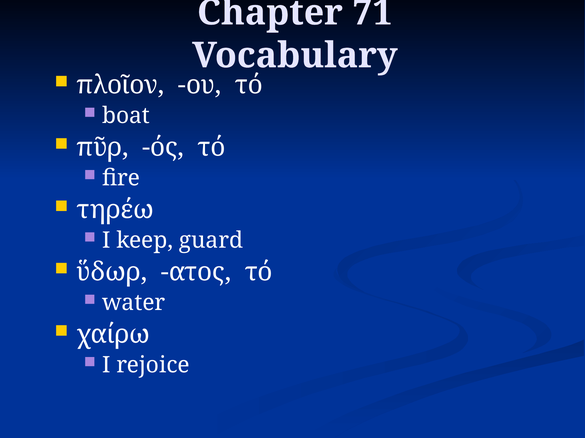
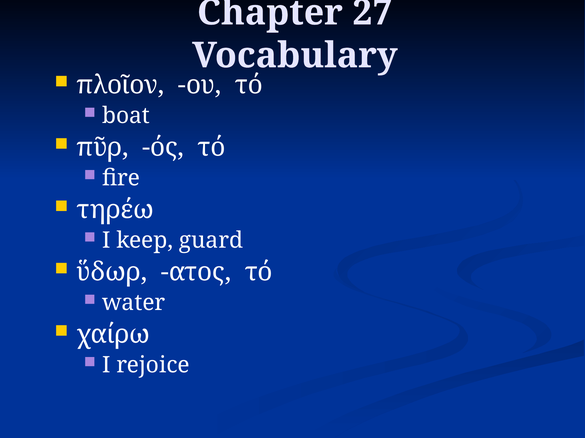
71: 71 -> 27
